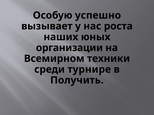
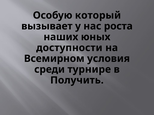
успешно: успешно -> который
организации: организации -> доступности
техники: техники -> условия
